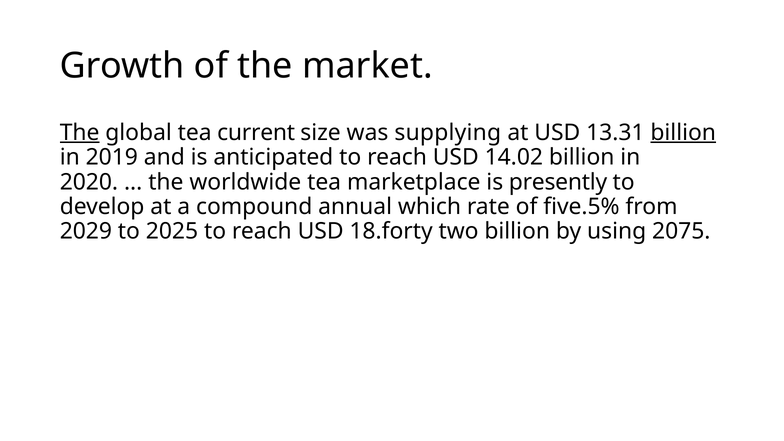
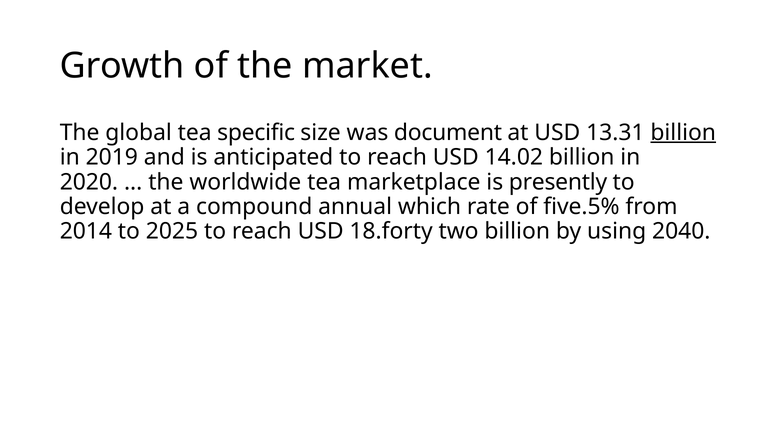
The at (80, 133) underline: present -> none
current: current -> specific
supplying: supplying -> document
2029: 2029 -> 2014
2075: 2075 -> 2040
